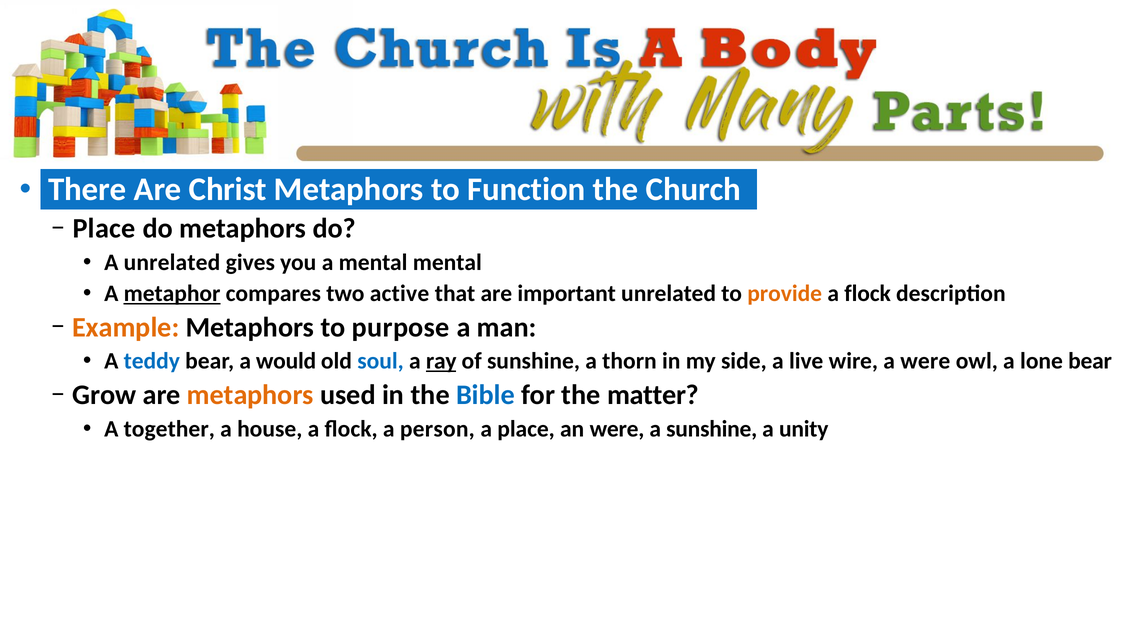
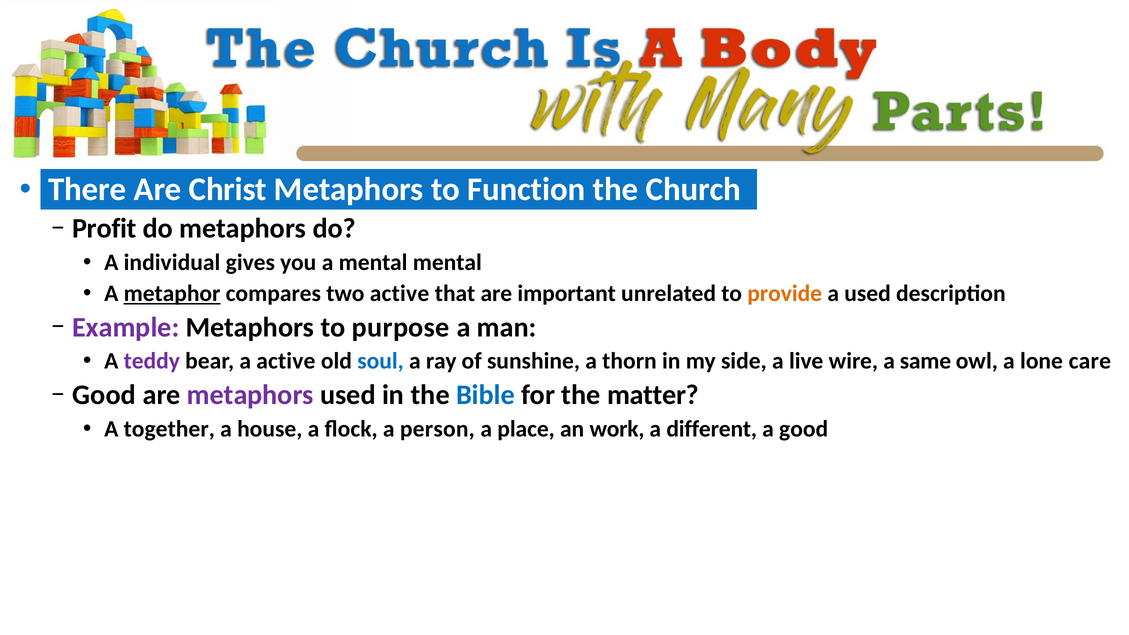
Place at (104, 228): Place -> Profit
A unrelated: unrelated -> individual
flock at (868, 294): flock -> used
Example colour: orange -> purple
teddy colour: blue -> purple
a would: would -> active
ray underline: present -> none
a were: were -> same
lone bear: bear -> care
Grow at (104, 395): Grow -> Good
metaphors at (250, 395) colour: orange -> purple
an were: were -> work
a sunshine: sunshine -> different
a unity: unity -> good
